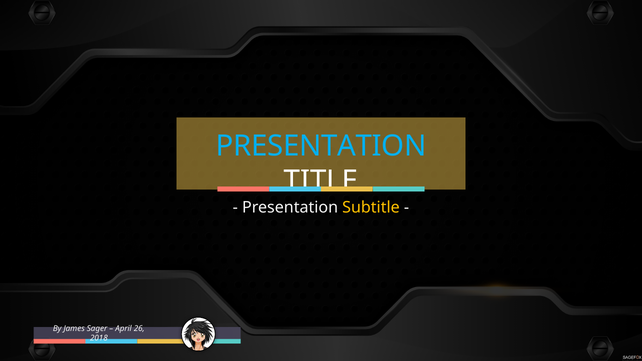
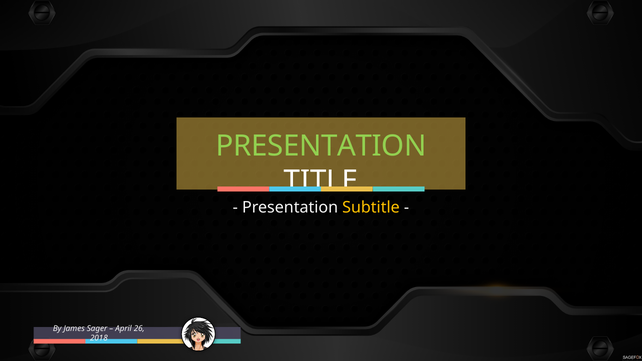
PRESENTATION at (321, 146) colour: light blue -> light green
